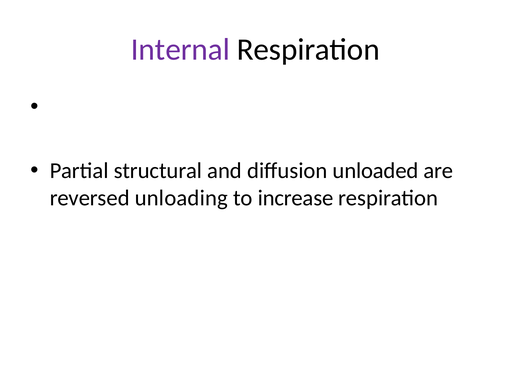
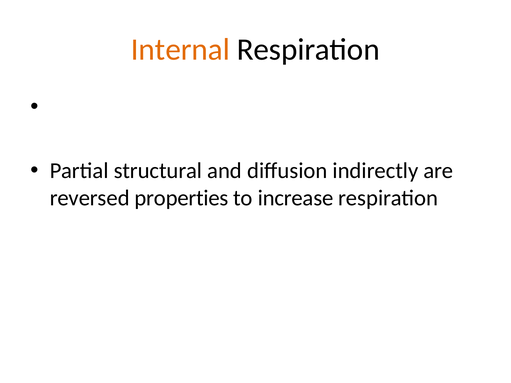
Internal colour: purple -> orange
unloaded: unloaded -> indirectly
unloading: unloading -> properties
